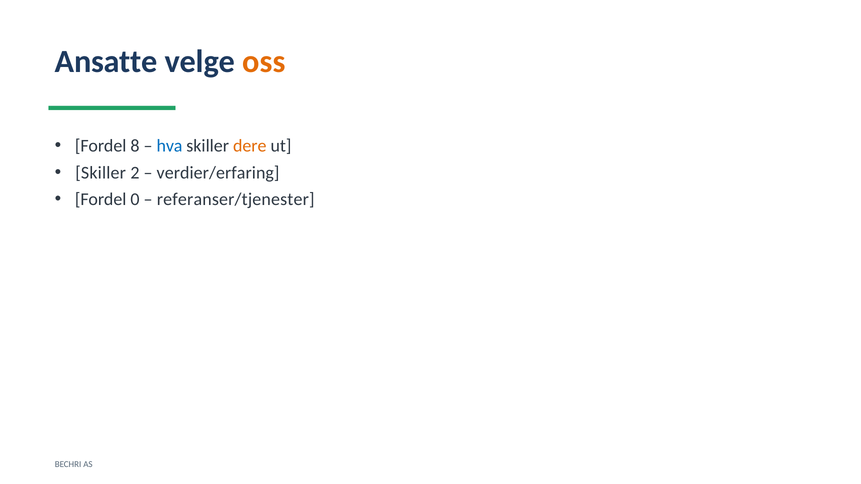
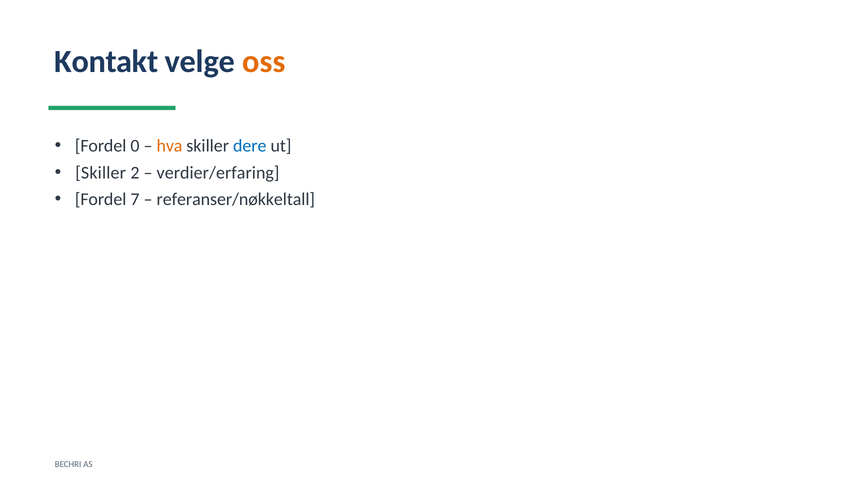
Ansatte: Ansatte -> Kontakt
8: 8 -> 0
hva colour: blue -> orange
dere colour: orange -> blue
0: 0 -> 7
referanser/tjenester: referanser/tjenester -> referanser/nøkkeltall
